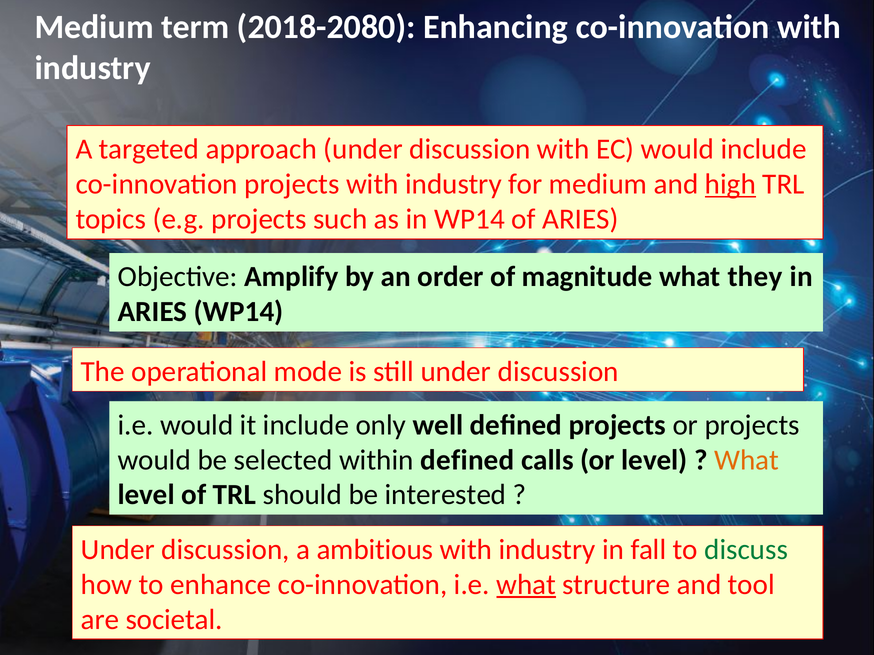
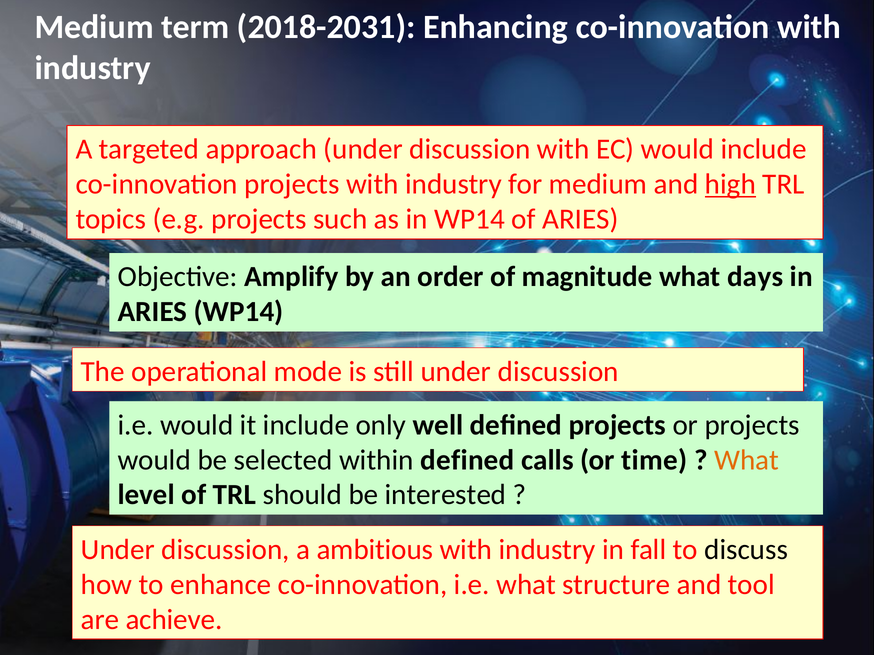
2018-2080: 2018-2080 -> 2018-2031
they: they -> days
or level: level -> time
discuss colour: green -> black
what at (526, 585) underline: present -> none
societal: societal -> achieve
